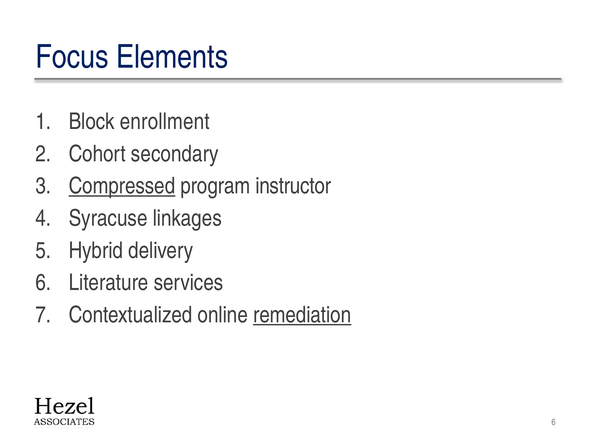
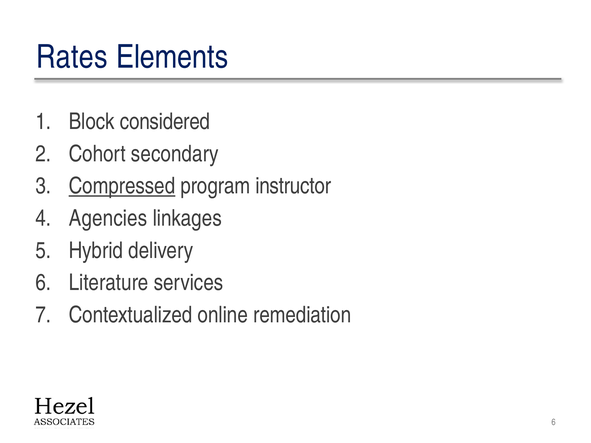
Focus: Focus -> Rates
enrollment: enrollment -> considered
Syracuse: Syracuse -> Agencies
remediation underline: present -> none
